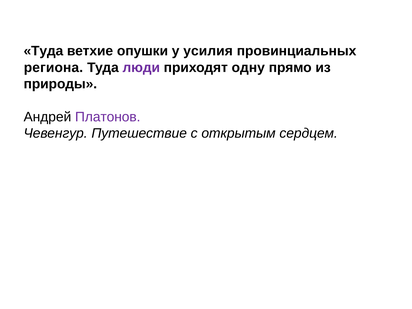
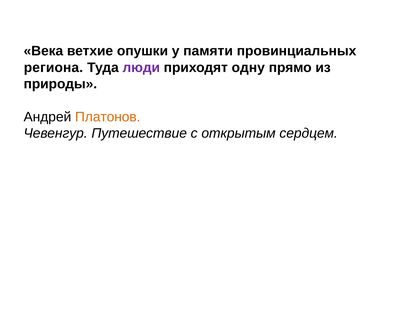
Туда at (43, 51): Туда -> Века
усилия: усилия -> памяти
Платонов colour: purple -> orange
